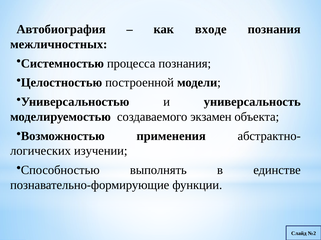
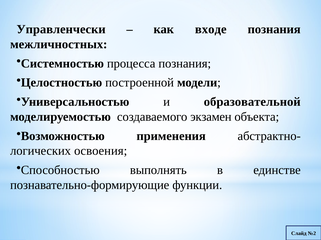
Автобиография: Автобиография -> Управленчески
универсальность: универсальность -> образовательной
изучении: изучении -> освоения
